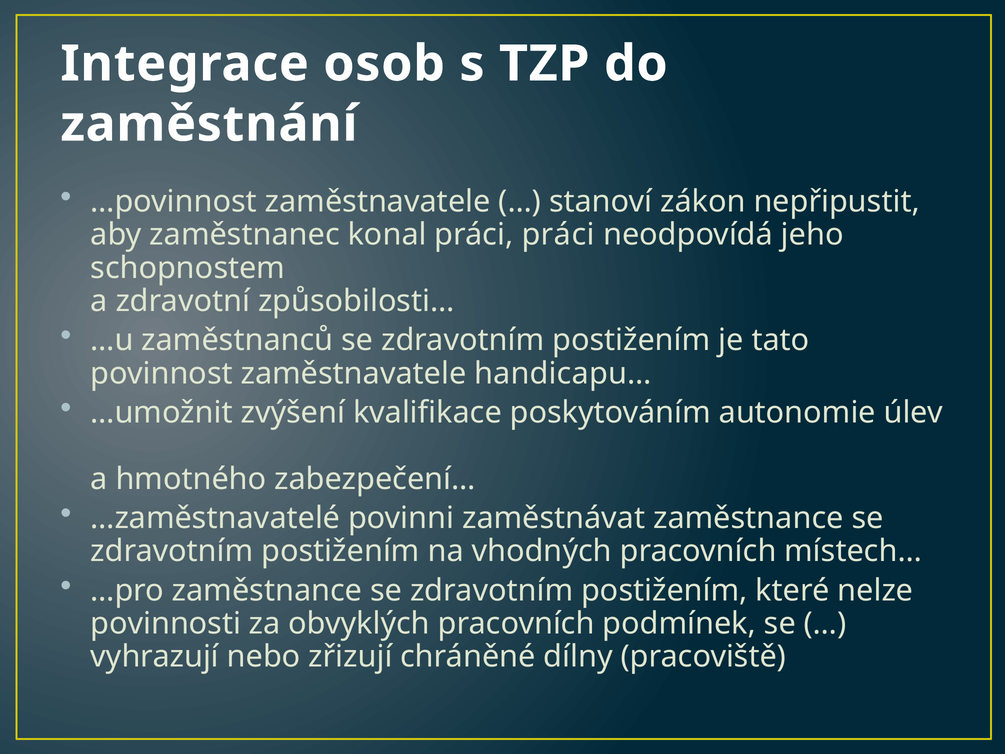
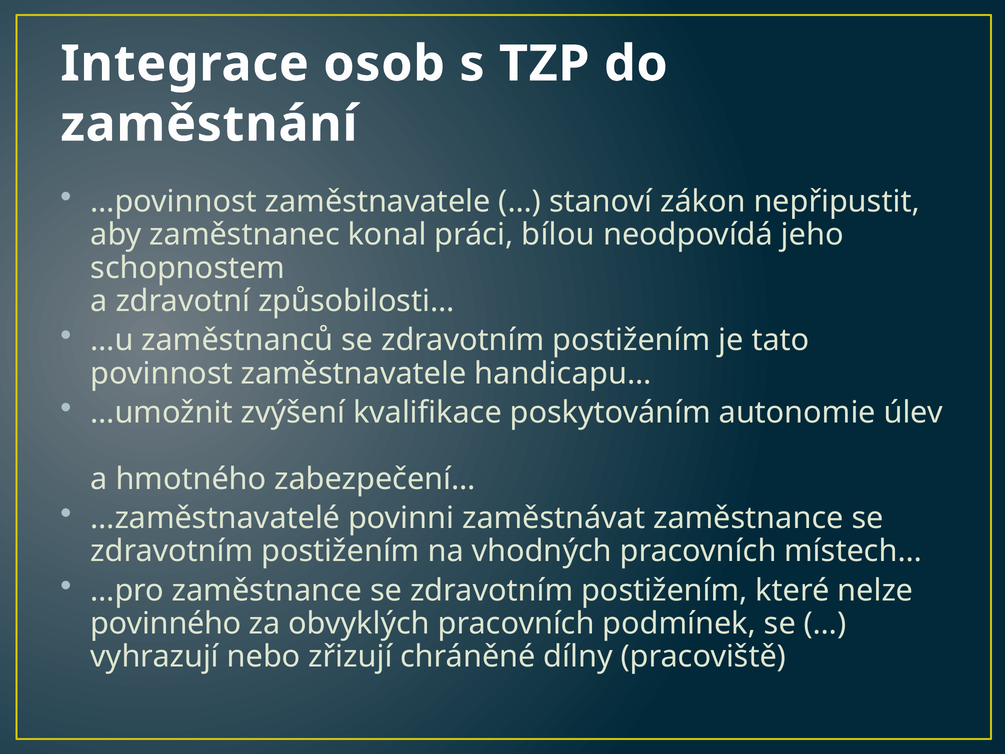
práci práci: práci -> bílou
povinnosti: povinnosti -> povinného
